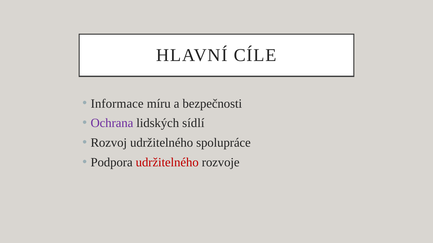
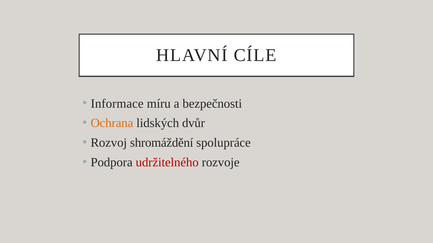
Ochrana colour: purple -> orange
sídlí: sídlí -> dvůr
Rozvoj udržitelného: udržitelného -> shromáždění
